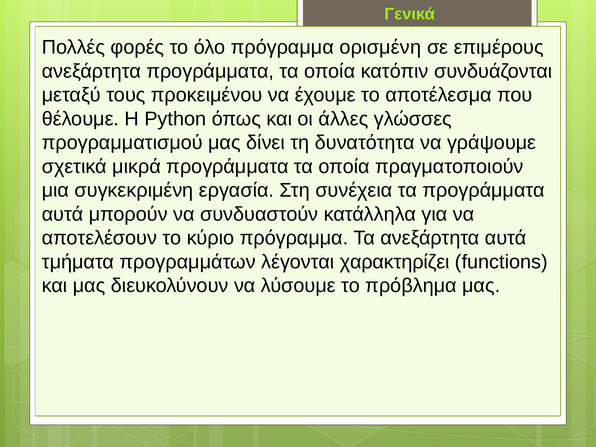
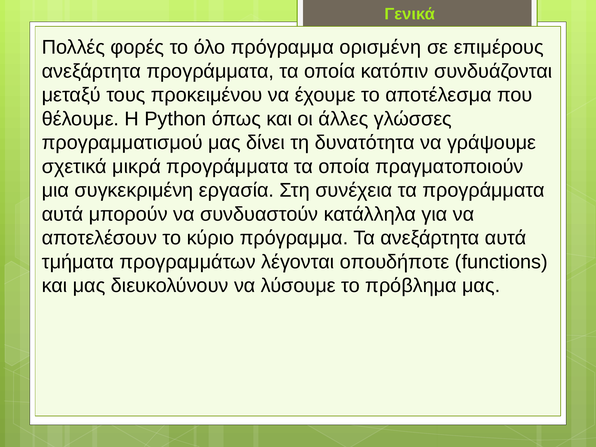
χαρακτηρίζει: χαρακτηρίζει -> οπουδήποτε
